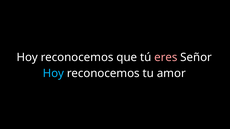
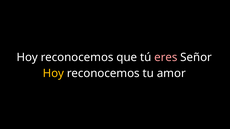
Hoy at (53, 74) colour: light blue -> yellow
